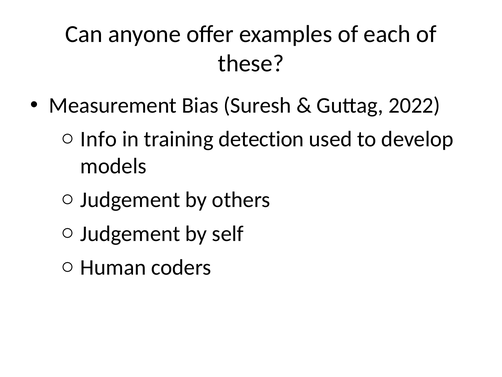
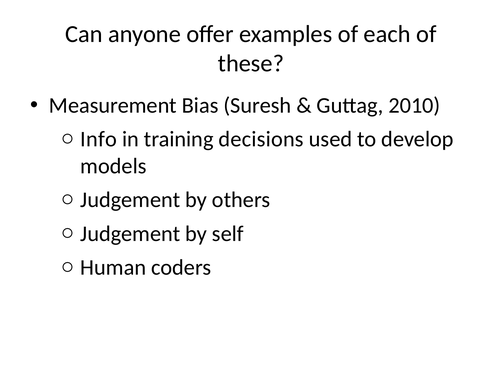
2022: 2022 -> 2010
detection: detection -> decisions
